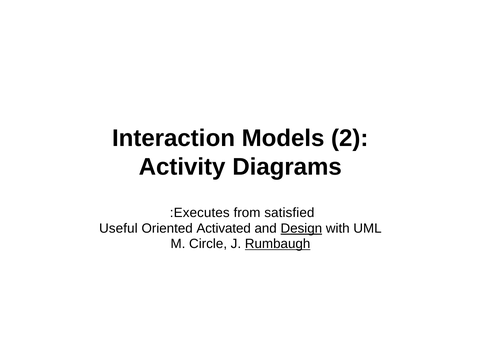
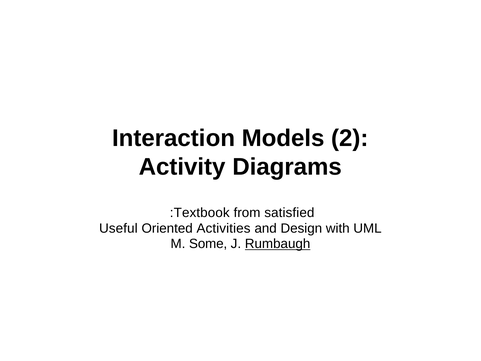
Executes: Executes -> Textbook
Activated: Activated -> Activities
Design underline: present -> none
Circle: Circle -> Some
